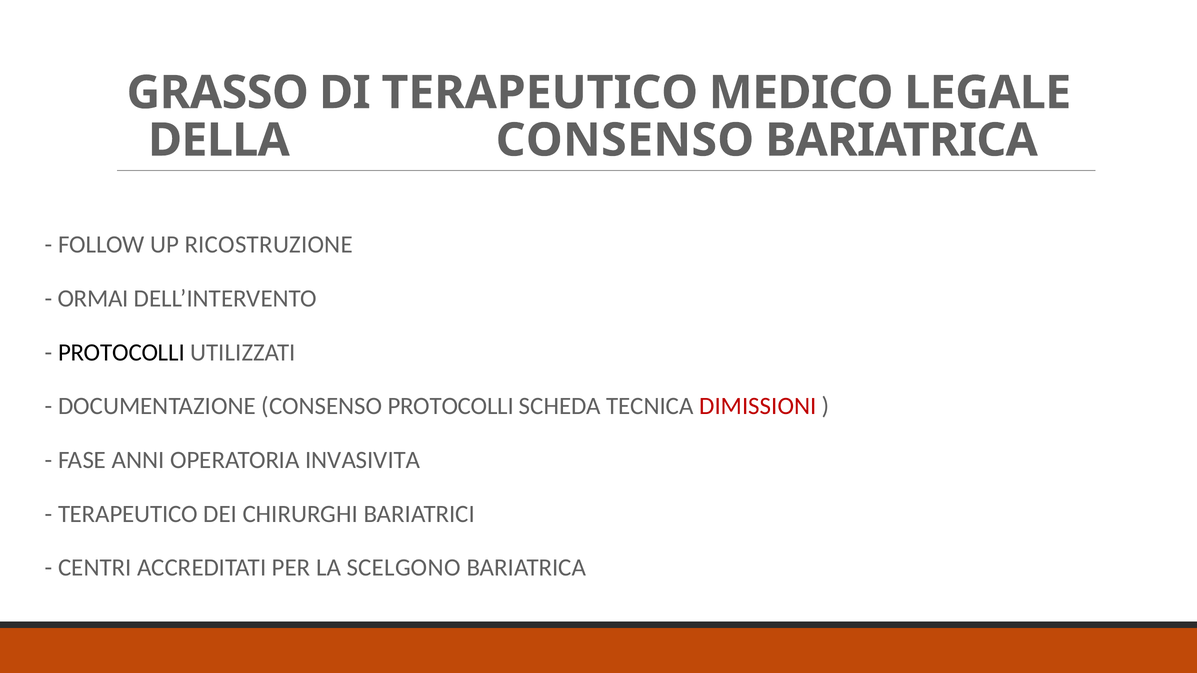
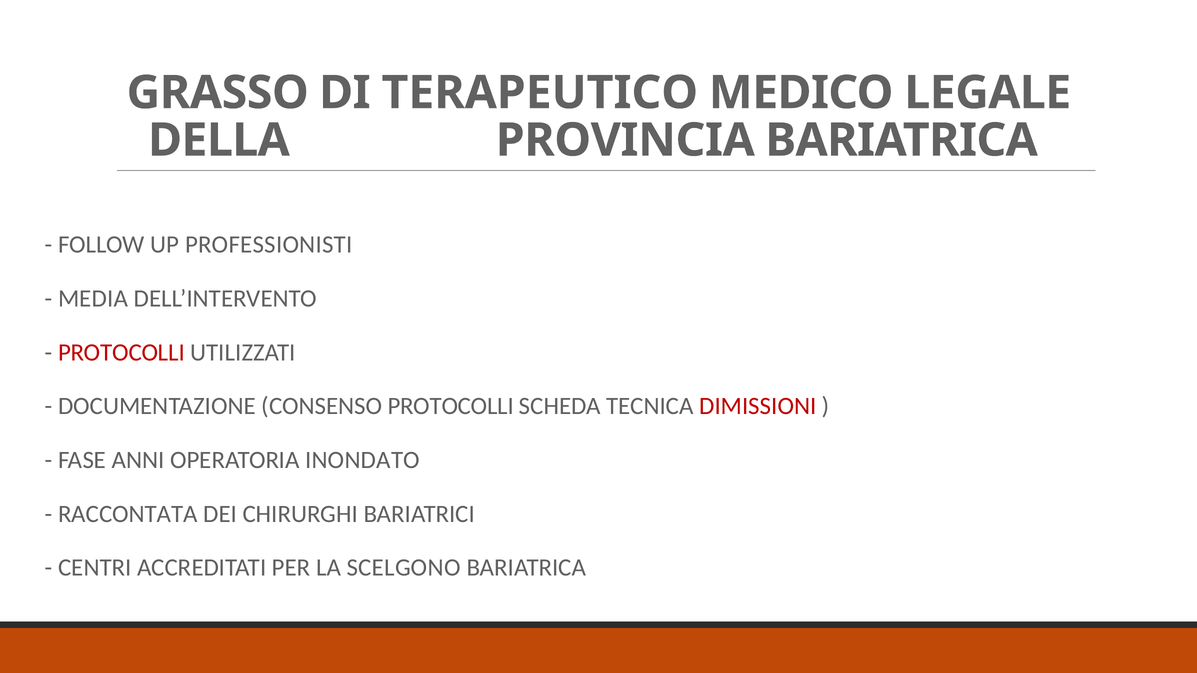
DELLA CONSENSO: CONSENSO -> PROVINCIA
RICOSTRUZIONE: RICOSTRUZIONE -> PROFESSIONISTI
ORMAI: ORMAI -> MEDIA
PROTOCOLLI at (121, 353) colour: black -> red
INVASIVITA: INVASIVITA -> INONDATO
TERAPEUTICO at (128, 514): TERAPEUTICO -> RACCONTATA
